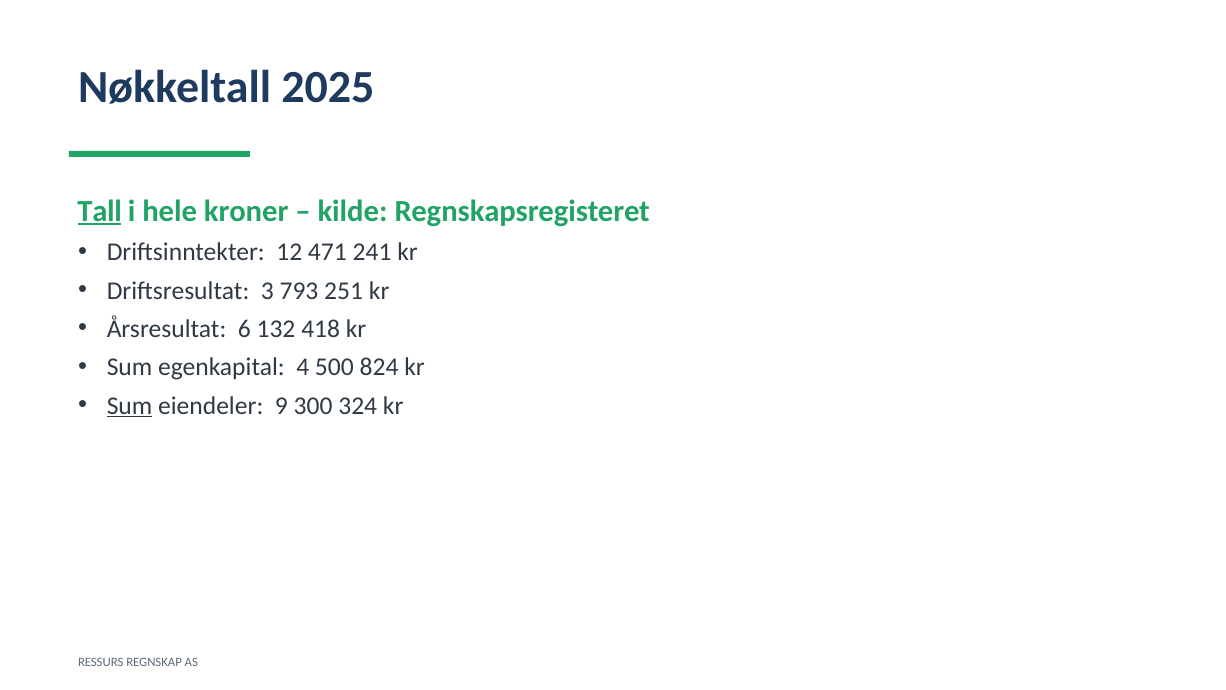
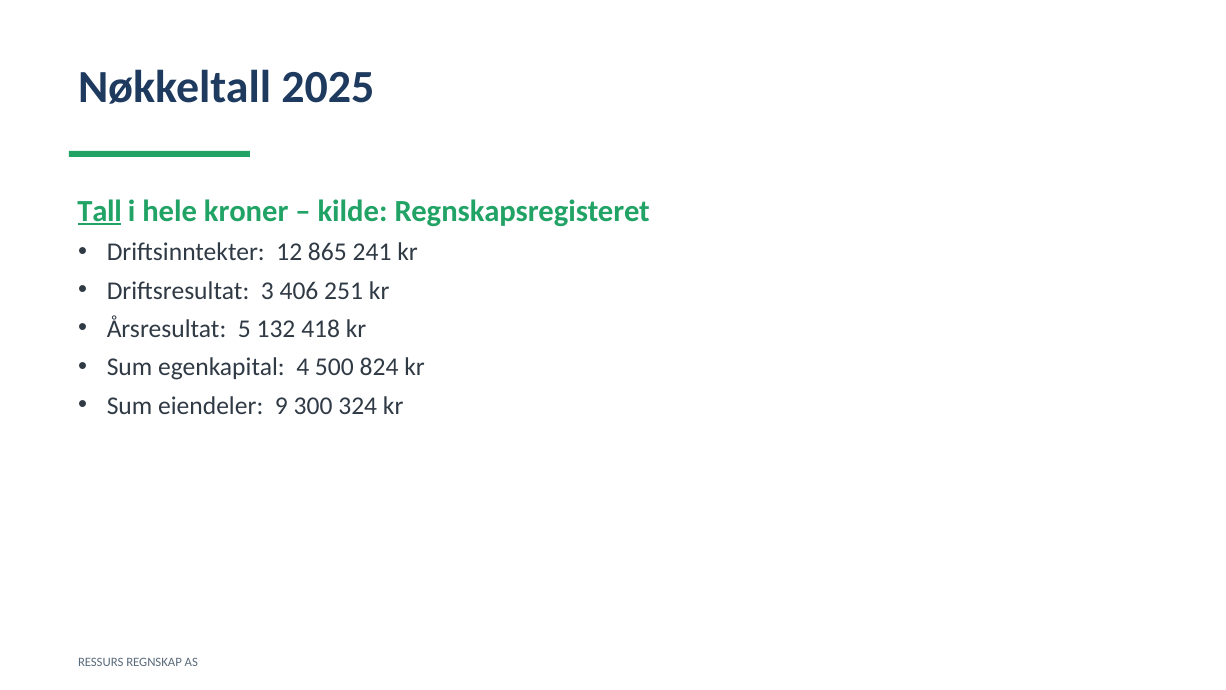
471: 471 -> 865
793: 793 -> 406
6: 6 -> 5
Sum at (130, 405) underline: present -> none
